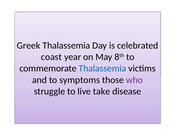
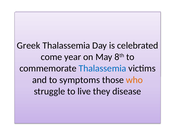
coast: coast -> come
who colour: purple -> orange
take: take -> they
